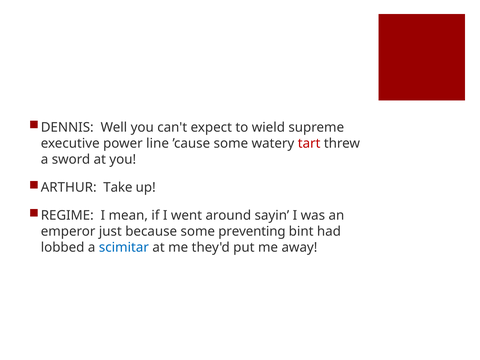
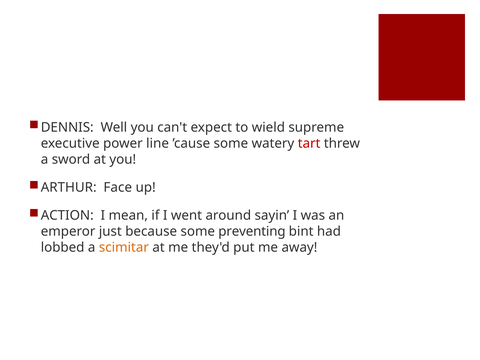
Take: Take -> Face
REGIME: REGIME -> ACTION
scimitar colour: blue -> orange
